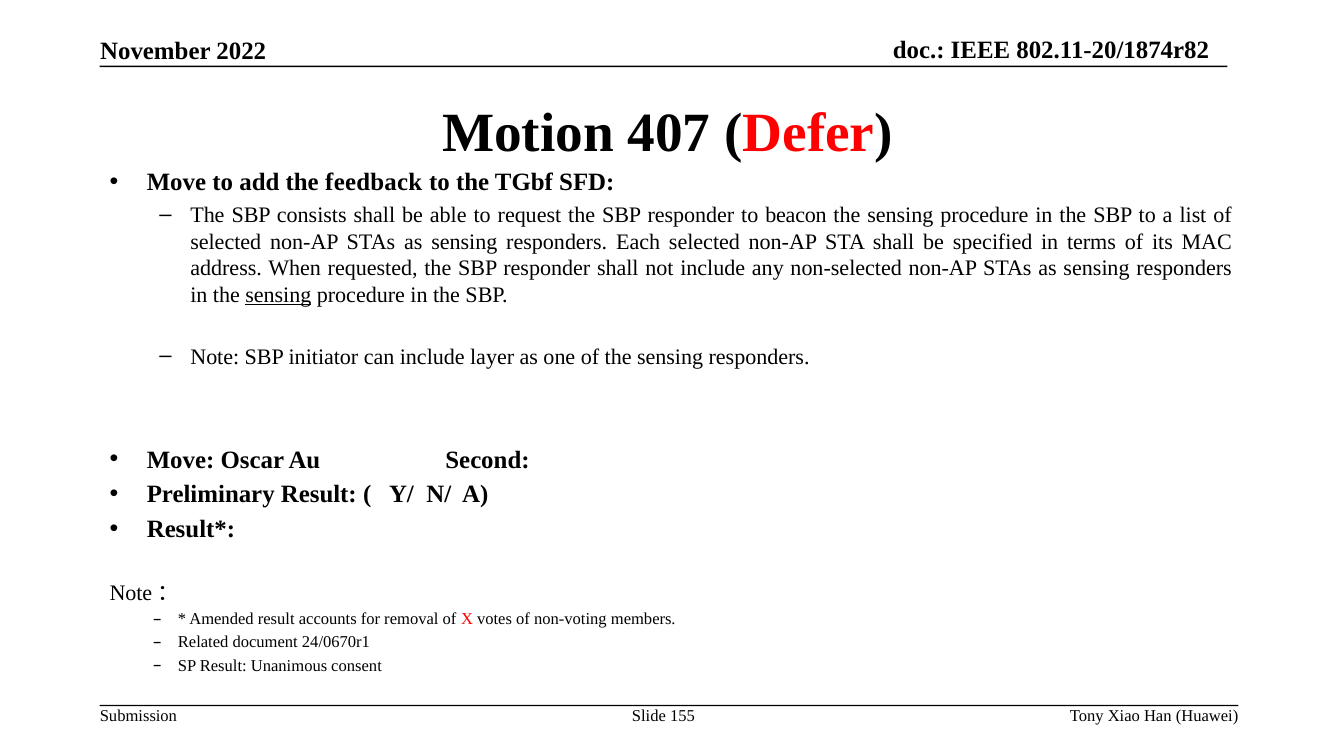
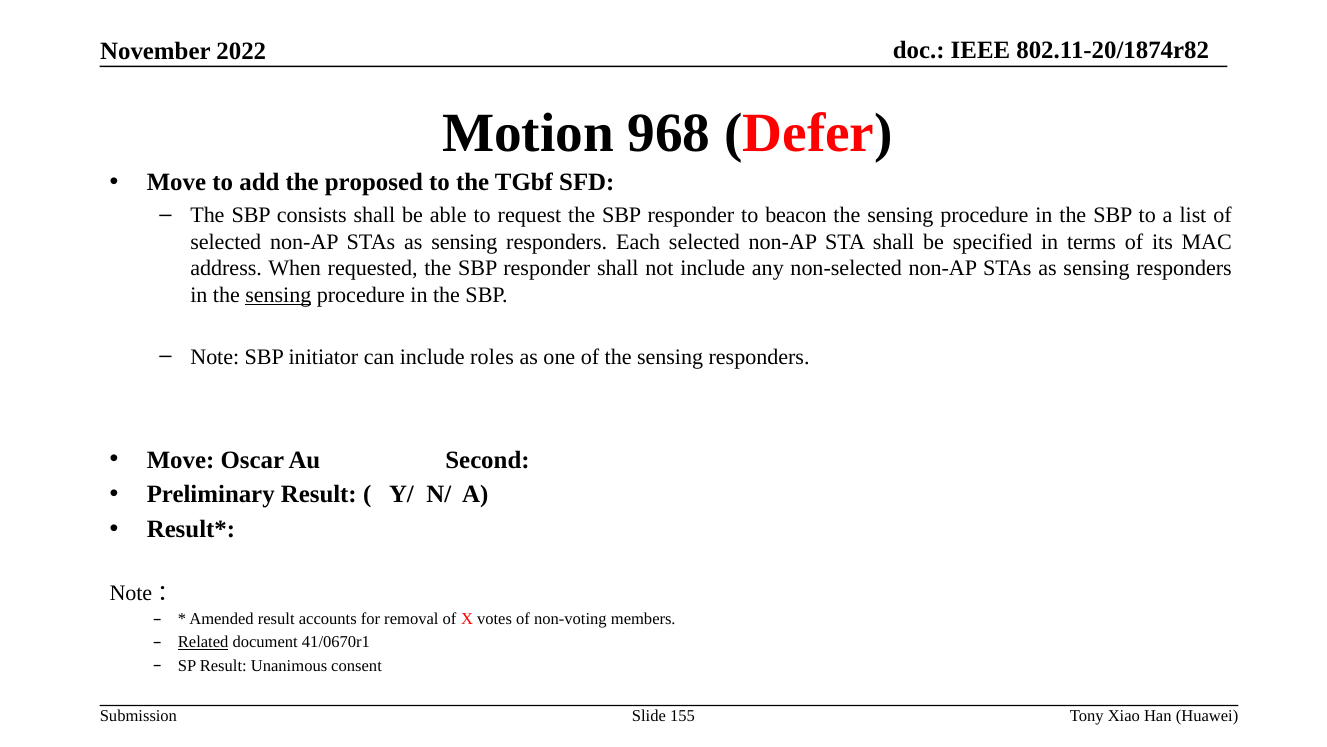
407: 407 -> 968
feedback: feedback -> proposed
layer: layer -> roles
Related underline: none -> present
24/0670r1: 24/0670r1 -> 41/0670r1
